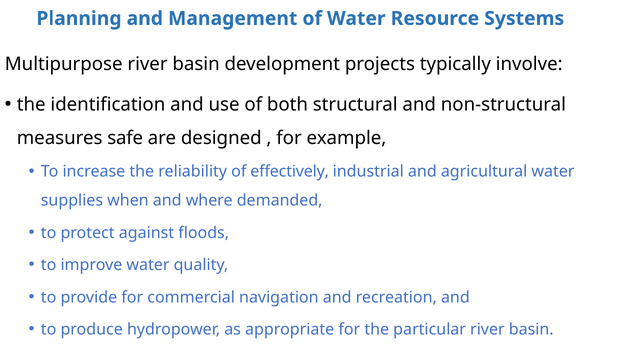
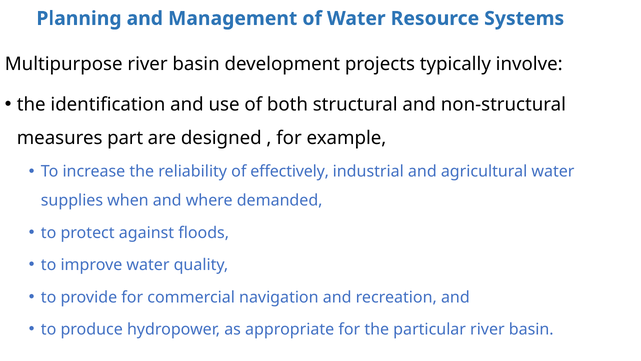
safe: safe -> part
